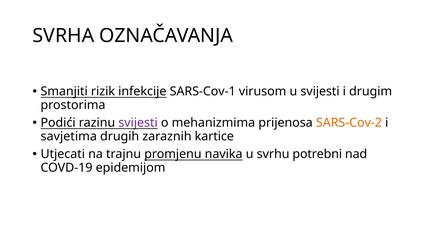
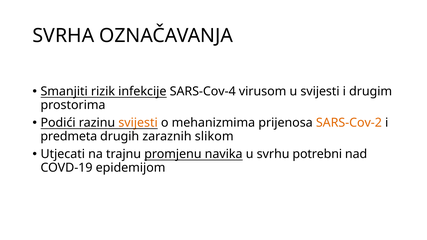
SARS-Cov-1: SARS-Cov-1 -> SARS-Cov-4
svijesti at (138, 123) colour: purple -> orange
savjetima: savjetima -> predmeta
kartice: kartice -> slikom
